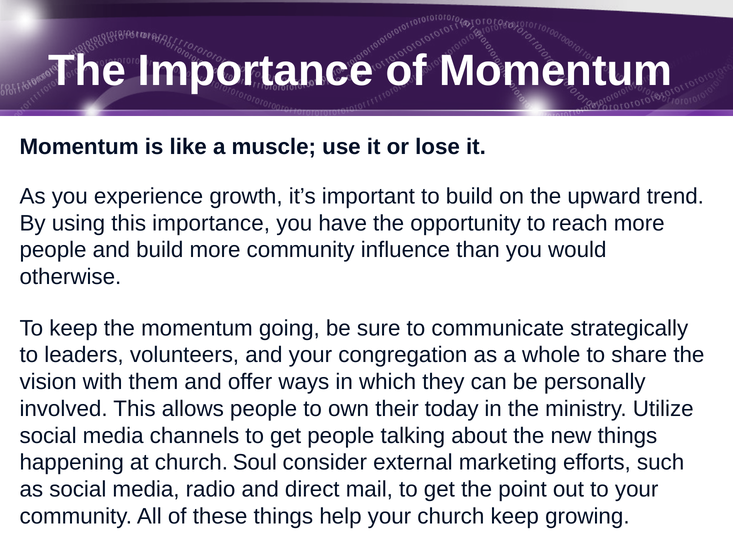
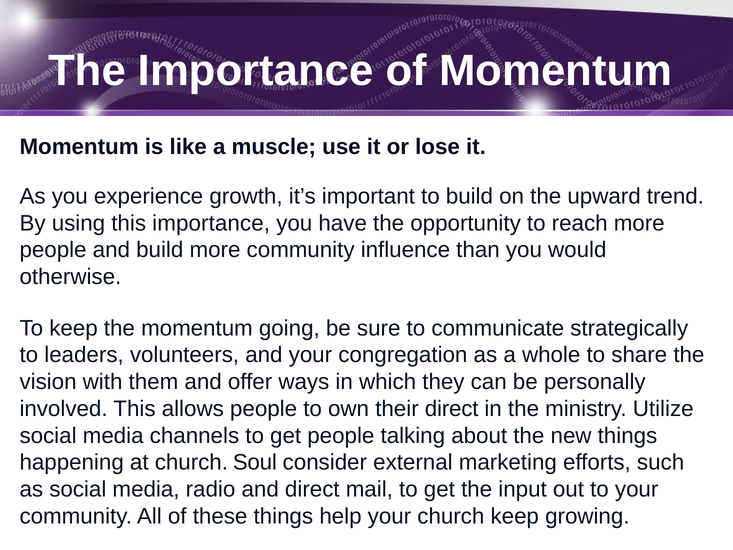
their today: today -> direct
point: point -> input
